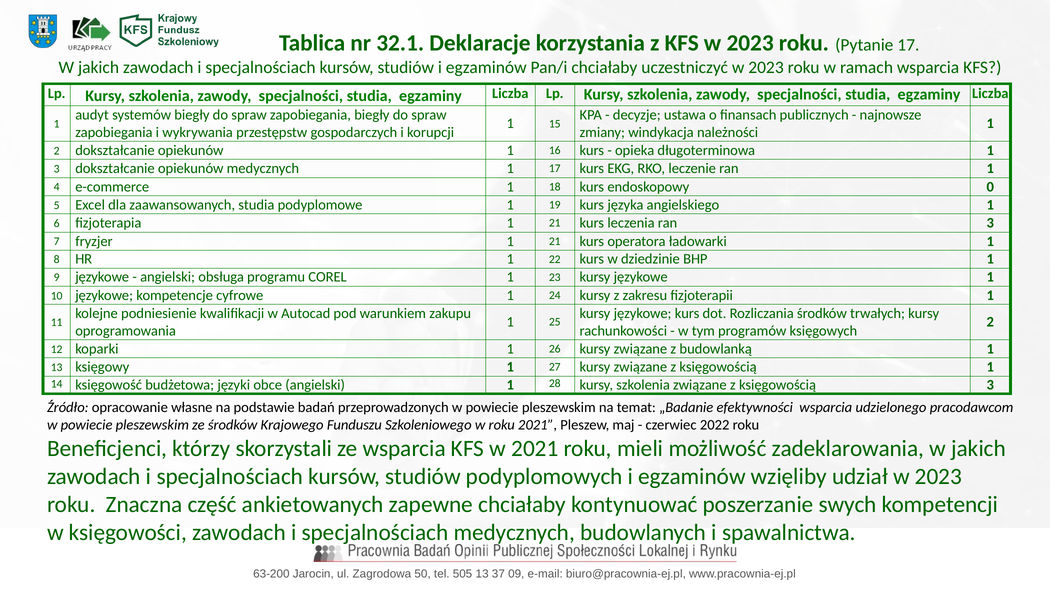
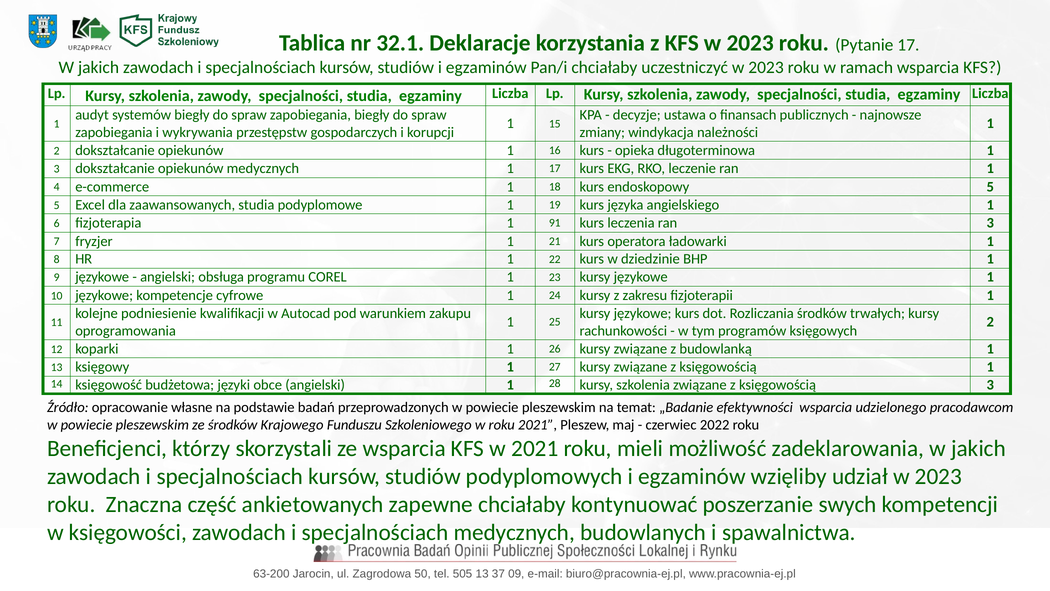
endoskopowy 0: 0 -> 5
fizjoterapia 1 21: 21 -> 91
